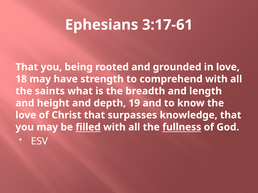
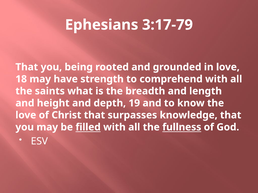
3:17-61: 3:17-61 -> 3:17-79
